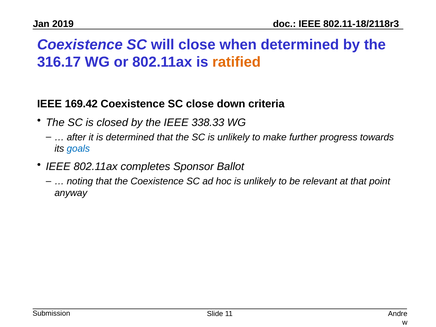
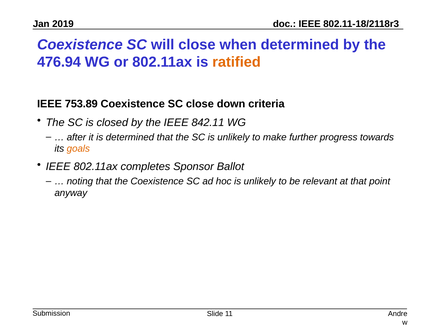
316.17: 316.17 -> 476.94
169.42: 169.42 -> 753.89
338.33: 338.33 -> 842.11
goals colour: blue -> orange
